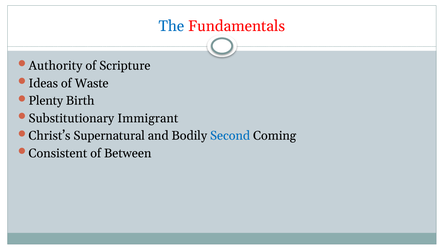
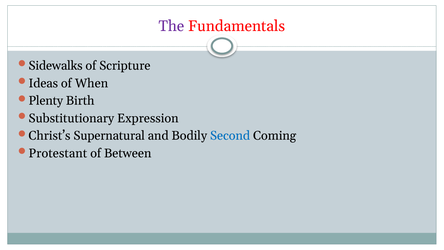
The colour: blue -> purple
Authority: Authority -> Sidewalks
Waste: Waste -> When
Immigrant: Immigrant -> Expression
Consistent: Consistent -> Protestant
